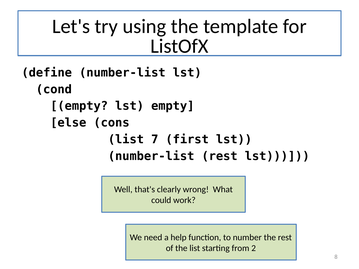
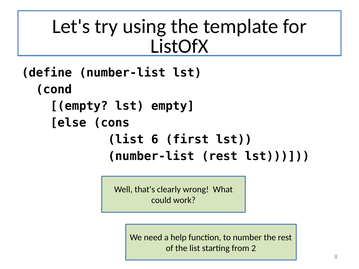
7: 7 -> 6
